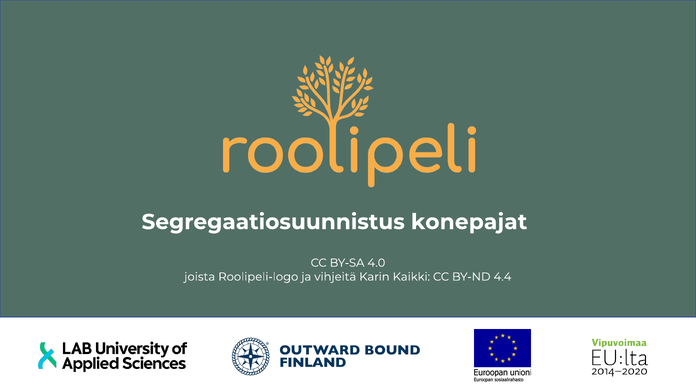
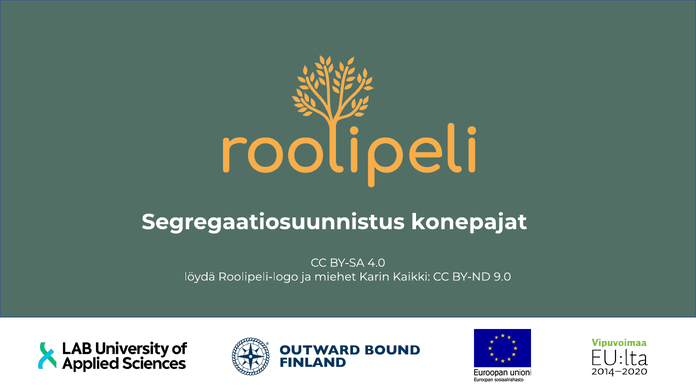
joista: joista -> löydä
vihjeitä: vihjeitä -> miehet
4.4: 4.4 -> 9.0
